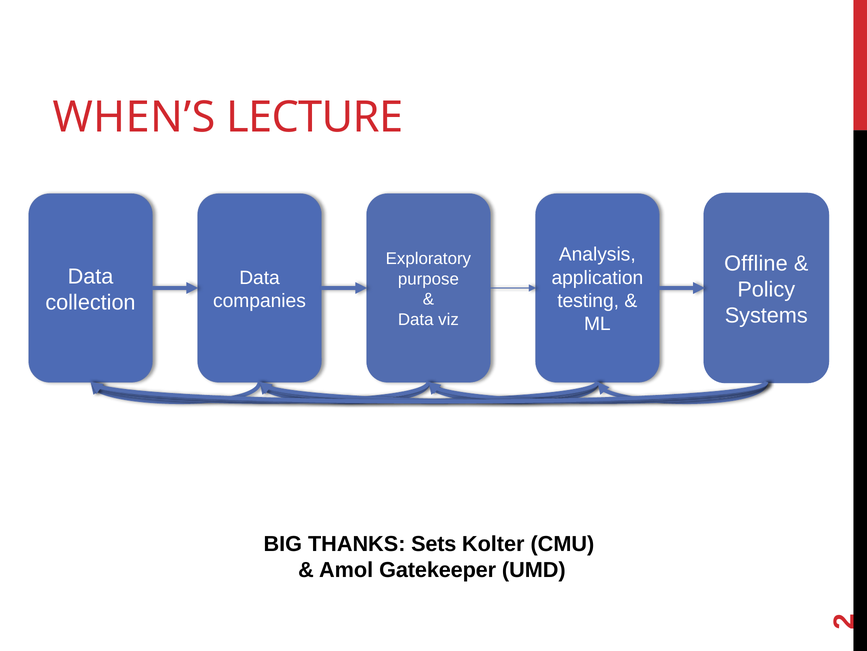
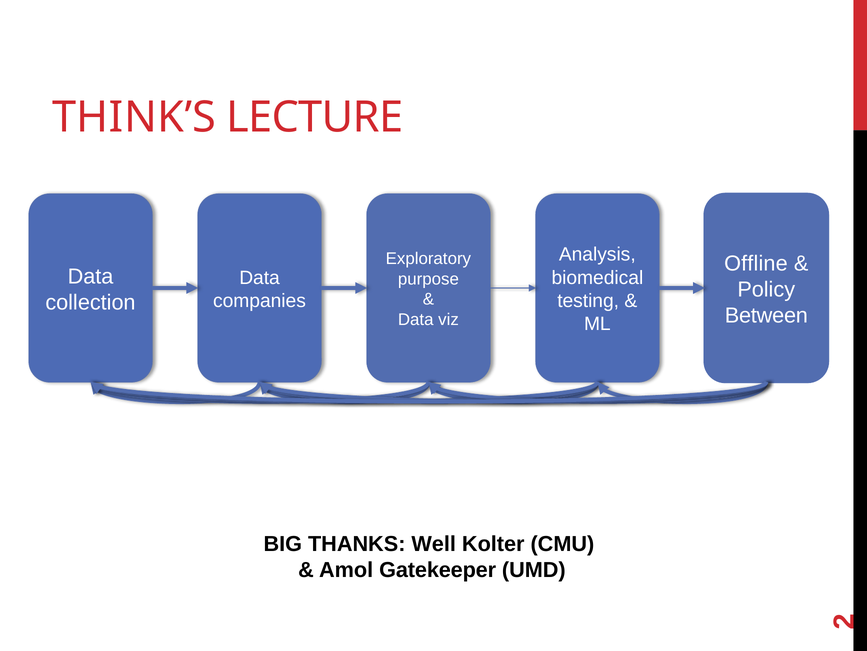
WHEN’S: WHEN’S -> THINK’S
application: application -> biomedical
Systems: Systems -> Between
Sets: Sets -> Well
